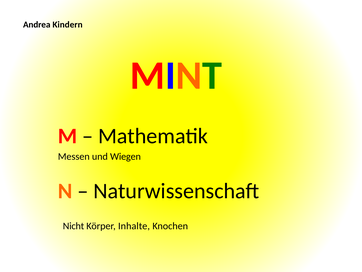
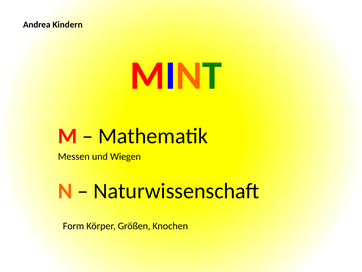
Nicht: Nicht -> Form
Inhalte: Inhalte -> Größen
